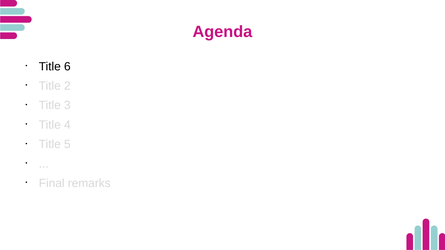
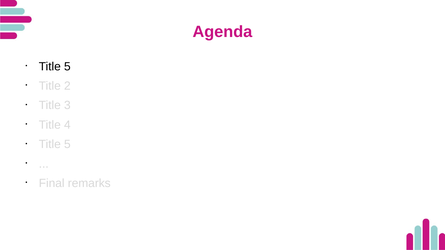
6 at (67, 67): 6 -> 5
